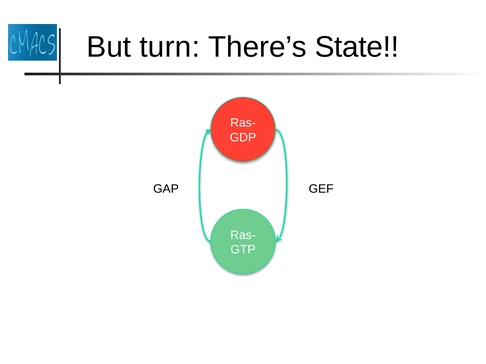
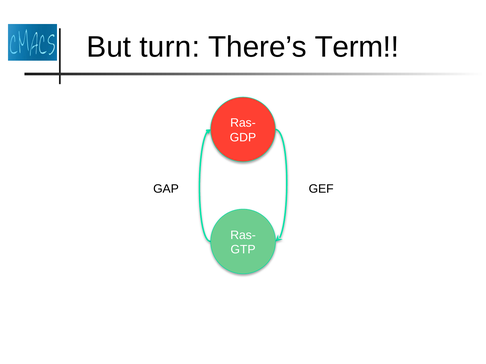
State: State -> Term
